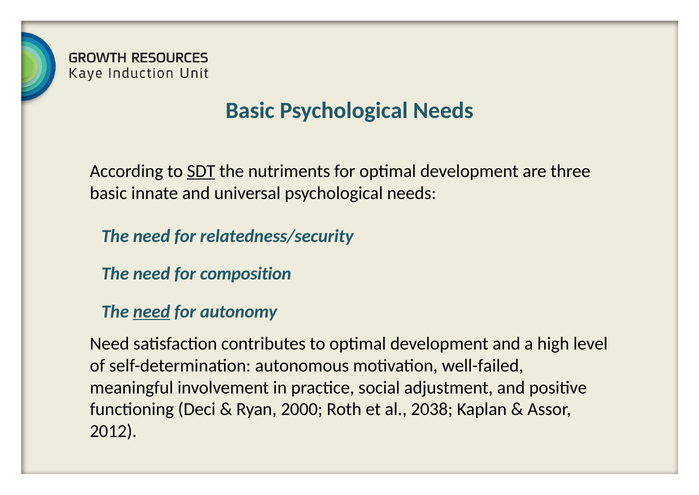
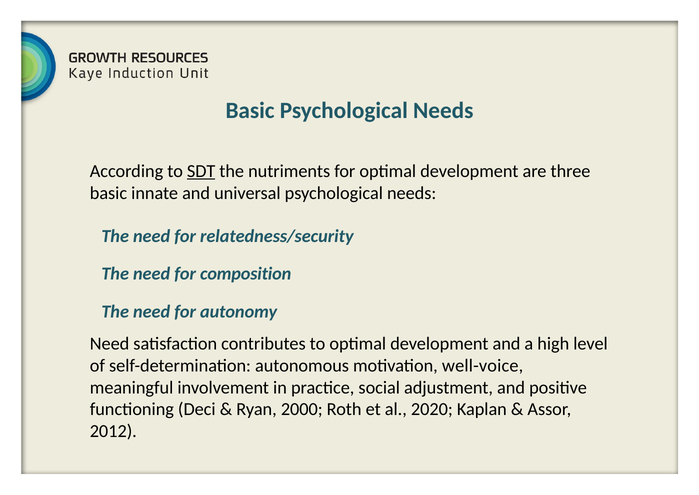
need at (152, 311) underline: present -> none
well-failed: well-failed -> well-voice
2038: 2038 -> 2020
